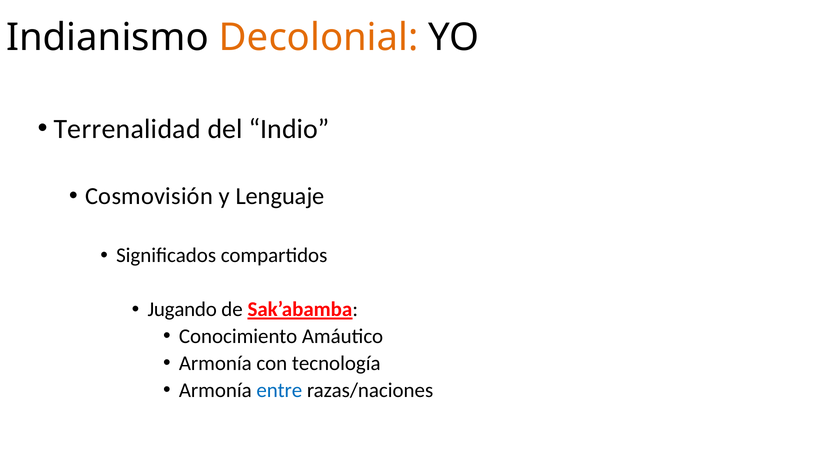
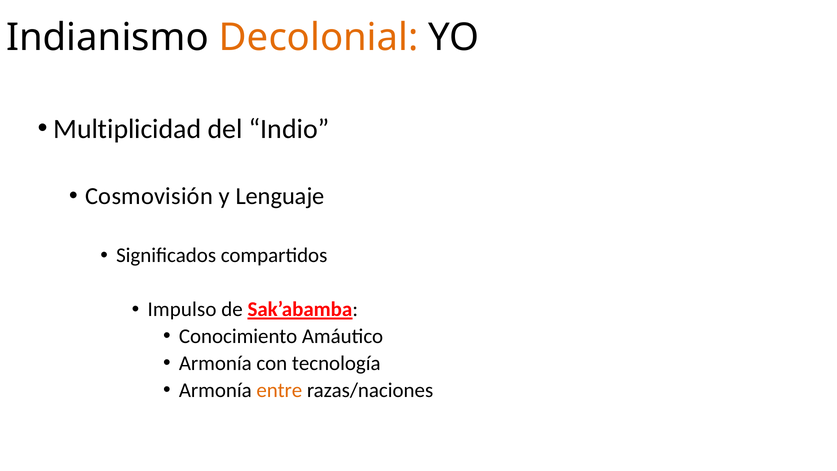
Terrenalidad: Terrenalidad -> Multiplicidad
Jugando: Jugando -> Impulso
entre colour: blue -> orange
